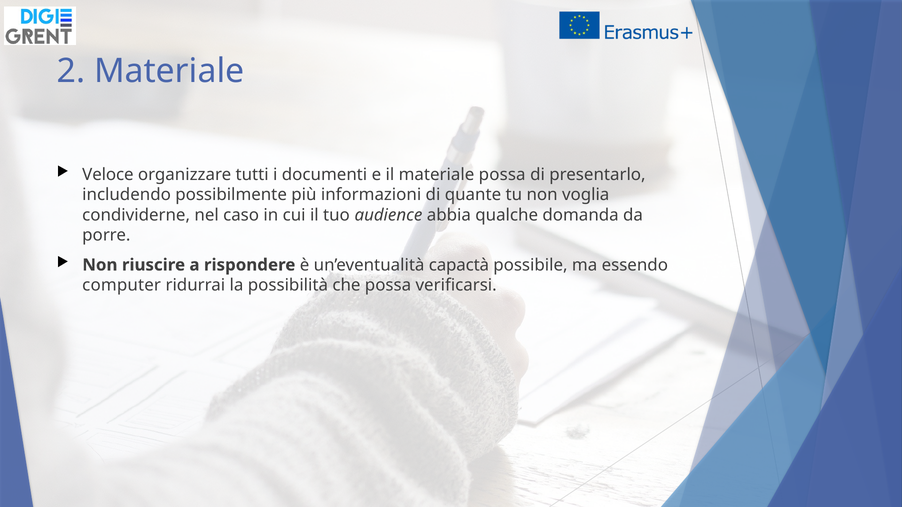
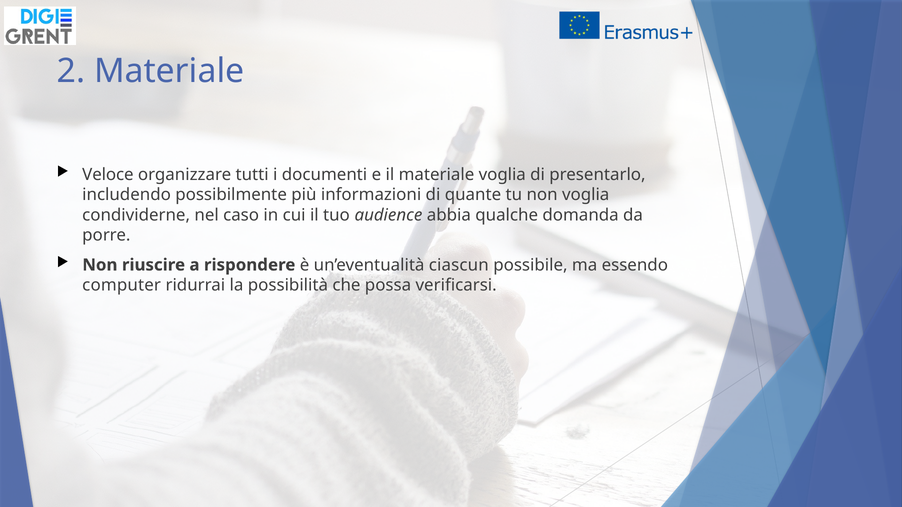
materiale possa: possa -> voglia
capactà: capactà -> ciascun
